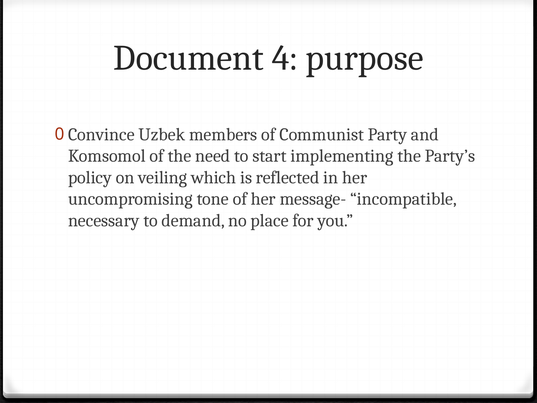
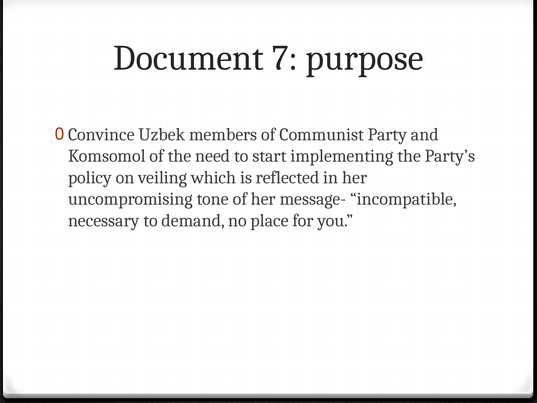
4: 4 -> 7
